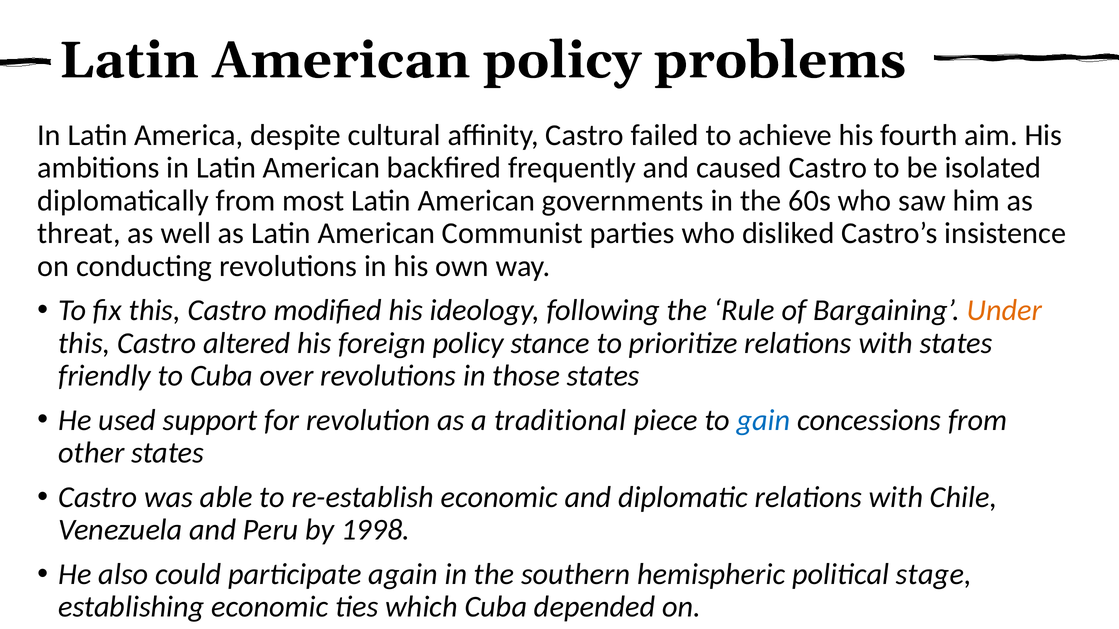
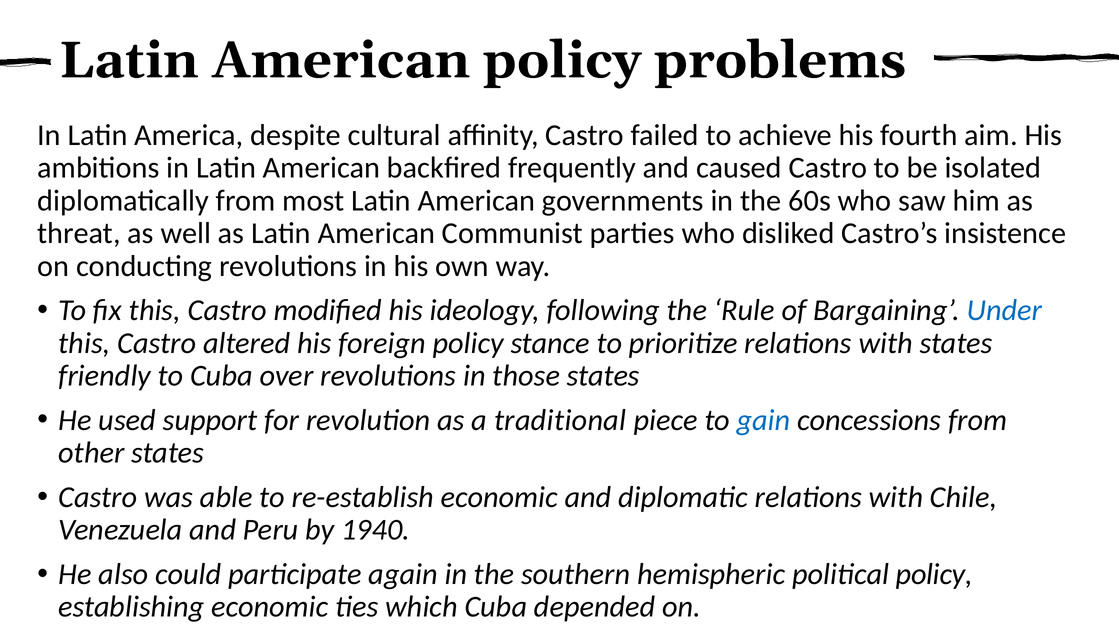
Under colour: orange -> blue
1998: 1998 -> 1940
political stage: stage -> policy
